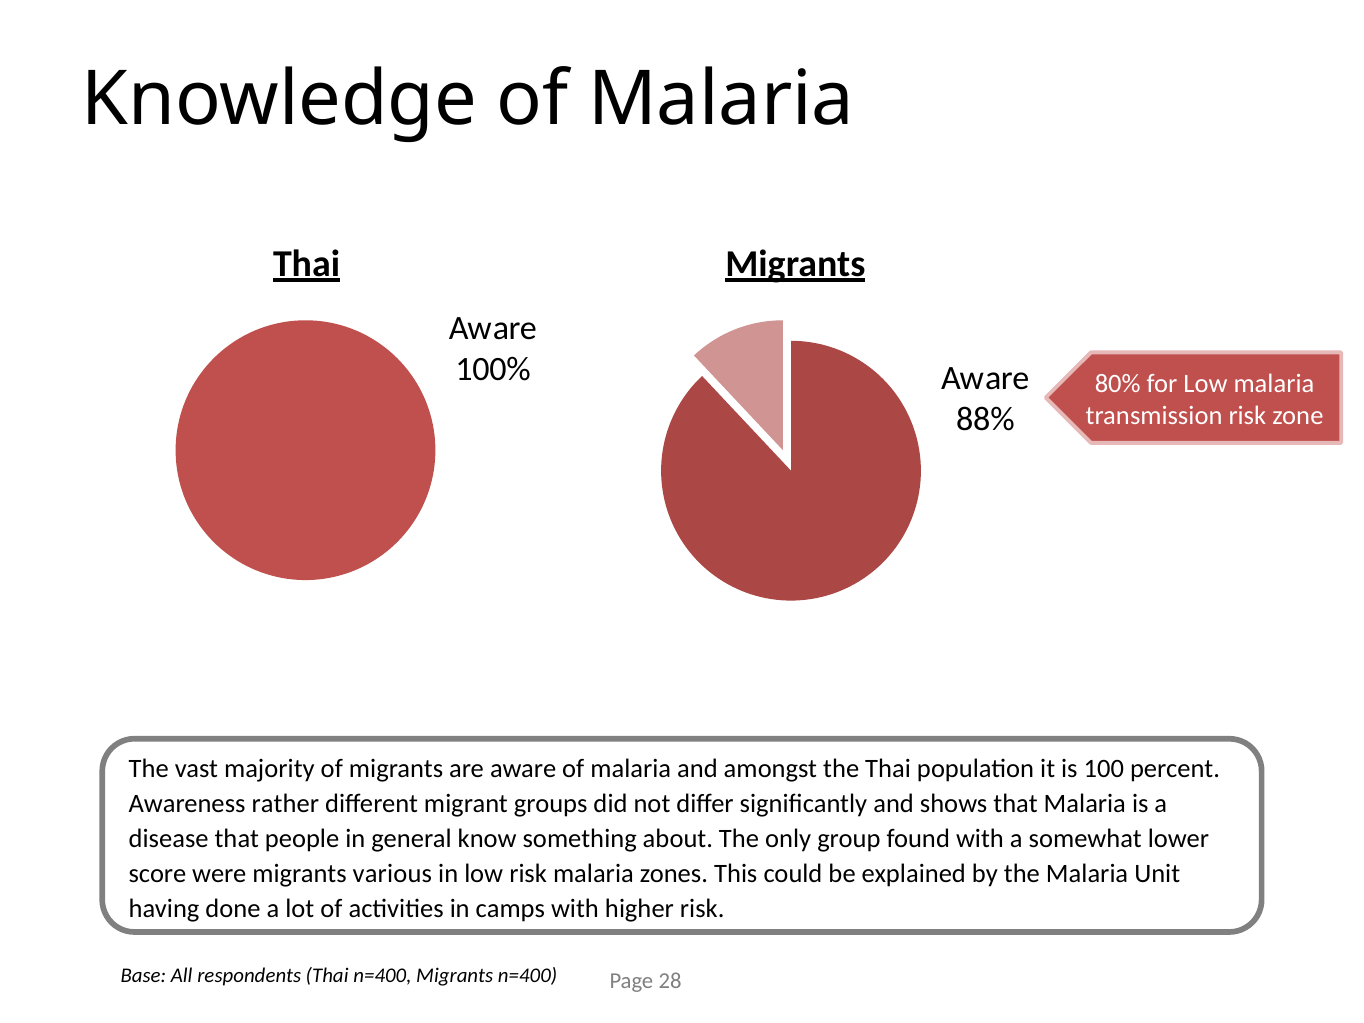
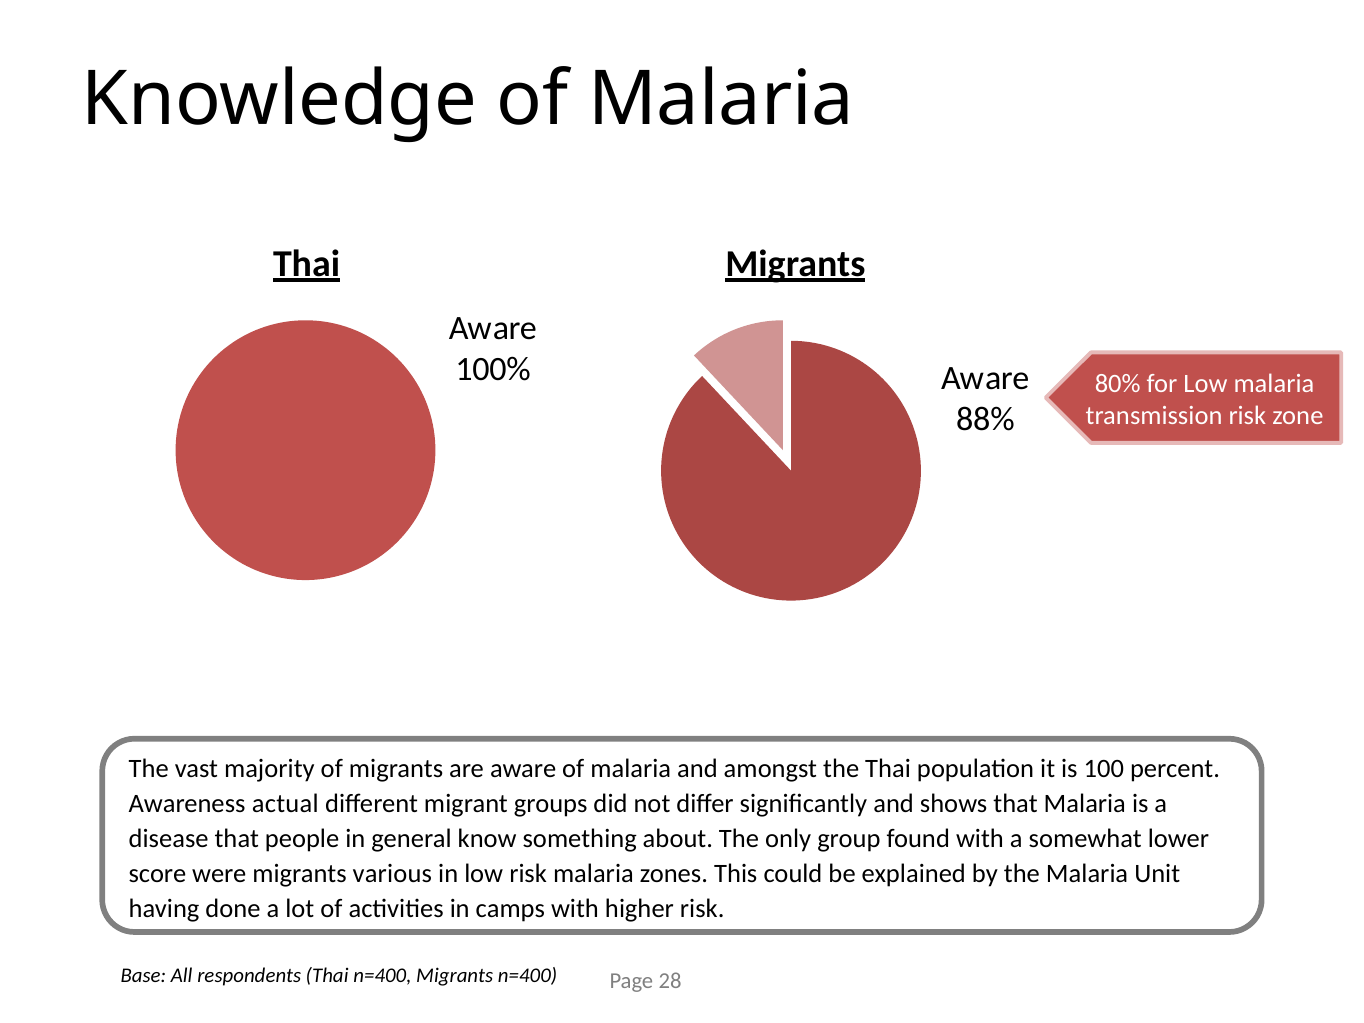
rather: rather -> actual
